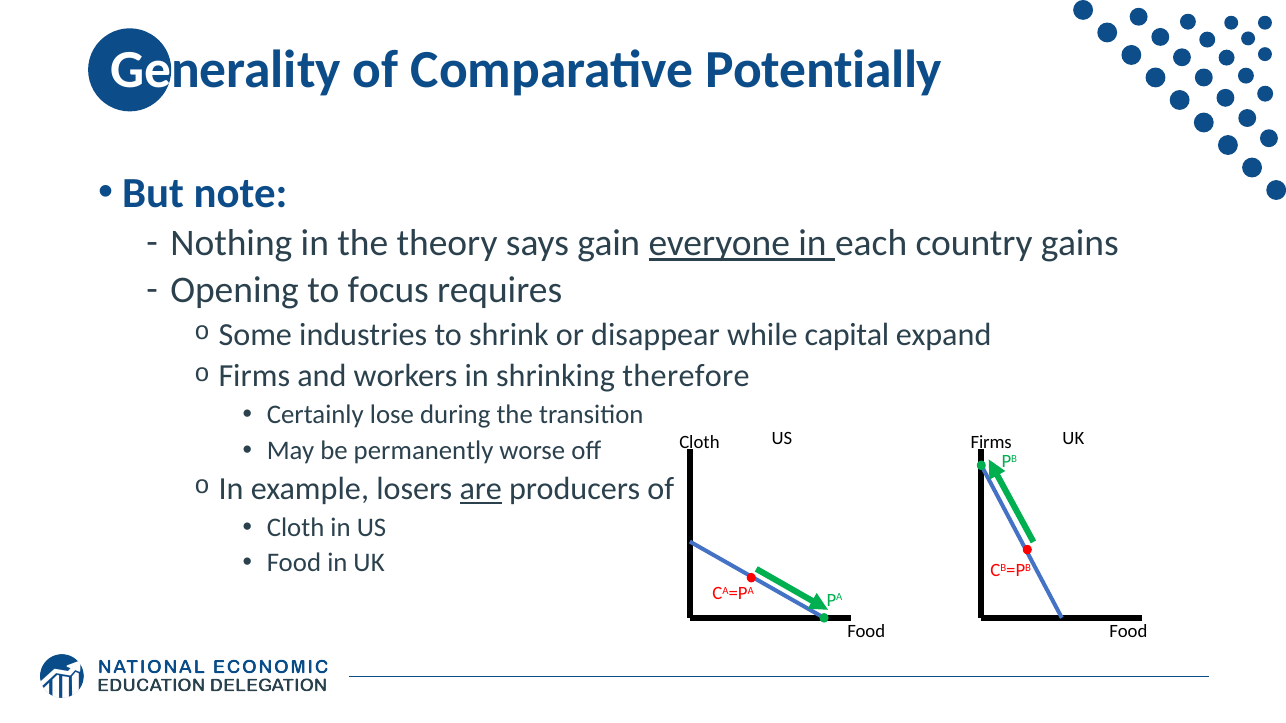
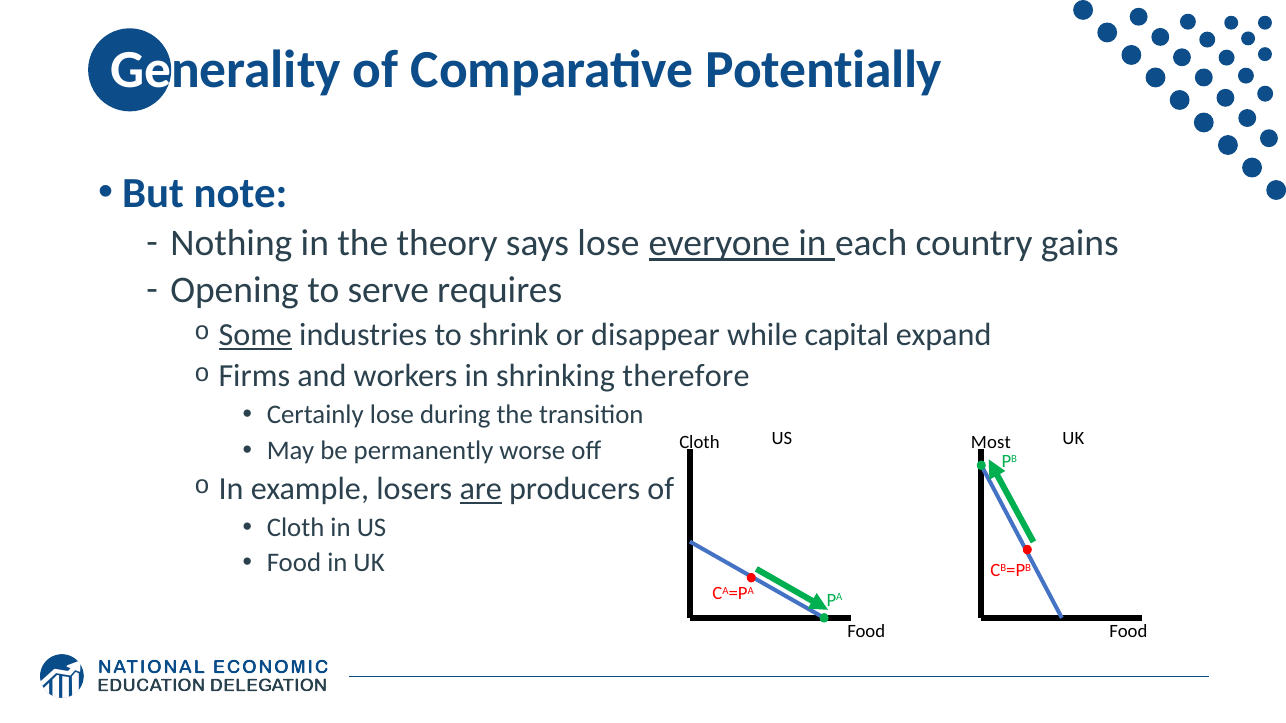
says gain: gain -> lose
focus: focus -> serve
Some underline: none -> present
Firms at (991, 443): Firms -> Most
